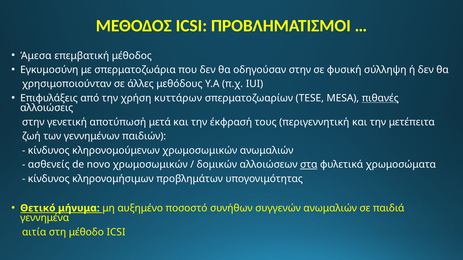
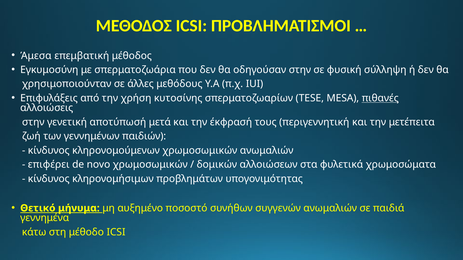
κυττάρων: κυττάρων -> κυτοσίνης
ασθενείς: ασθενείς -> επιφέρει
στα underline: present -> none
αιτία: αιτία -> κάτω
